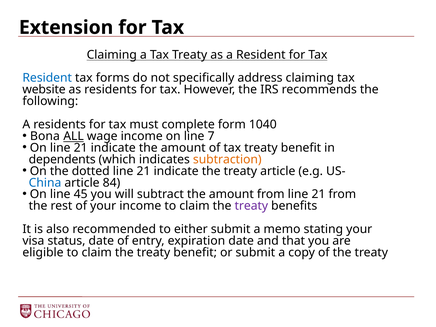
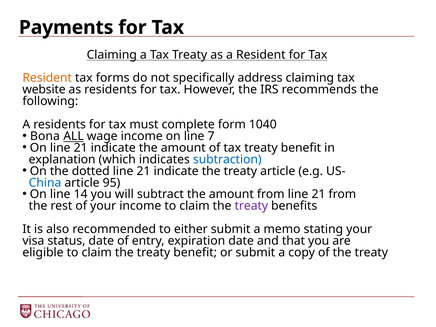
Extension: Extension -> Payments
Resident at (47, 78) colour: blue -> orange
dependents: dependents -> explanation
subtraction colour: orange -> blue
84: 84 -> 95
45: 45 -> 14
